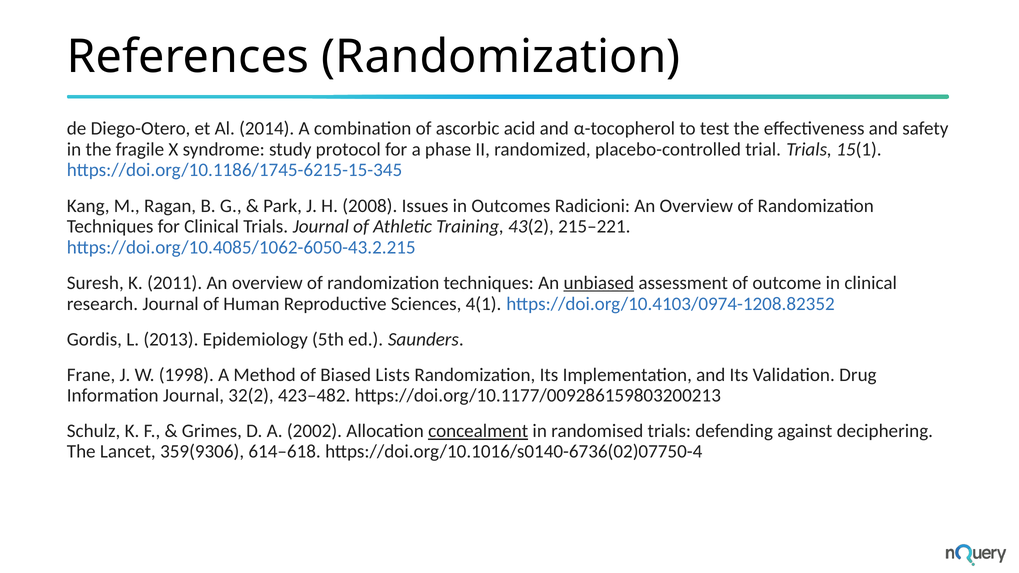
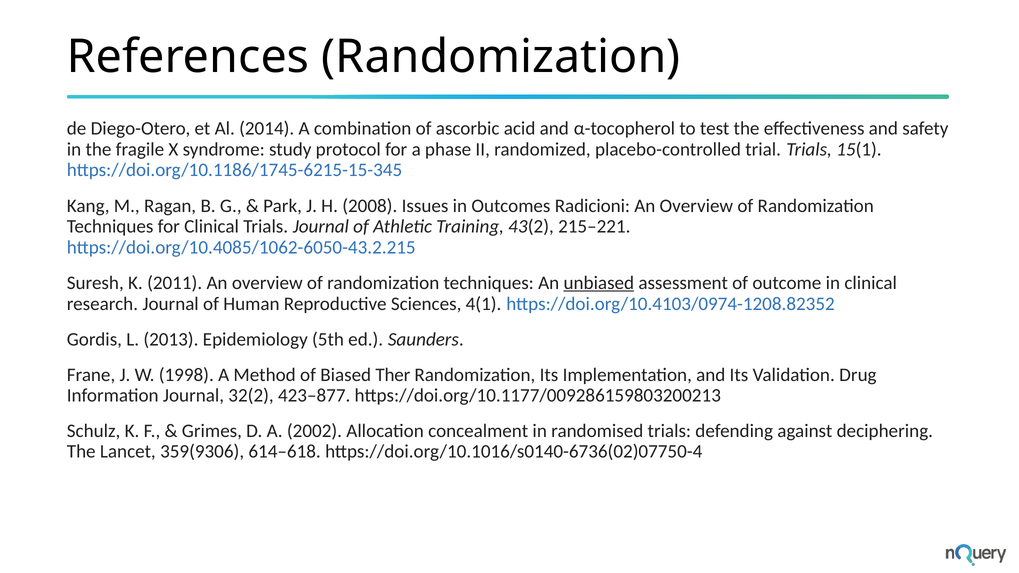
Lists: Lists -> Ther
423–482: 423–482 -> 423–877
concealment underline: present -> none
